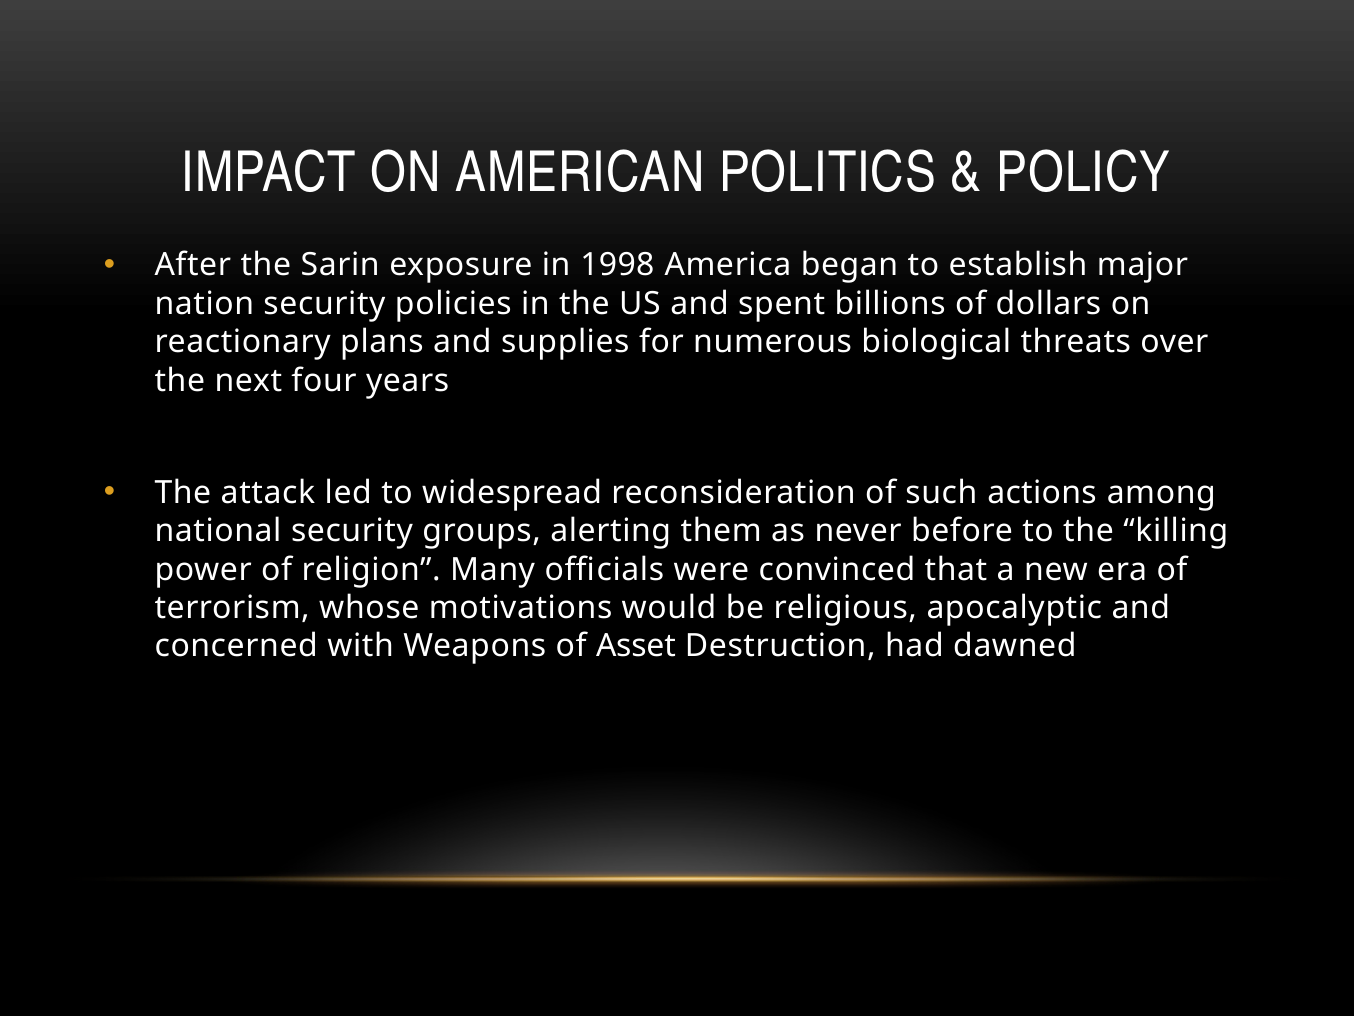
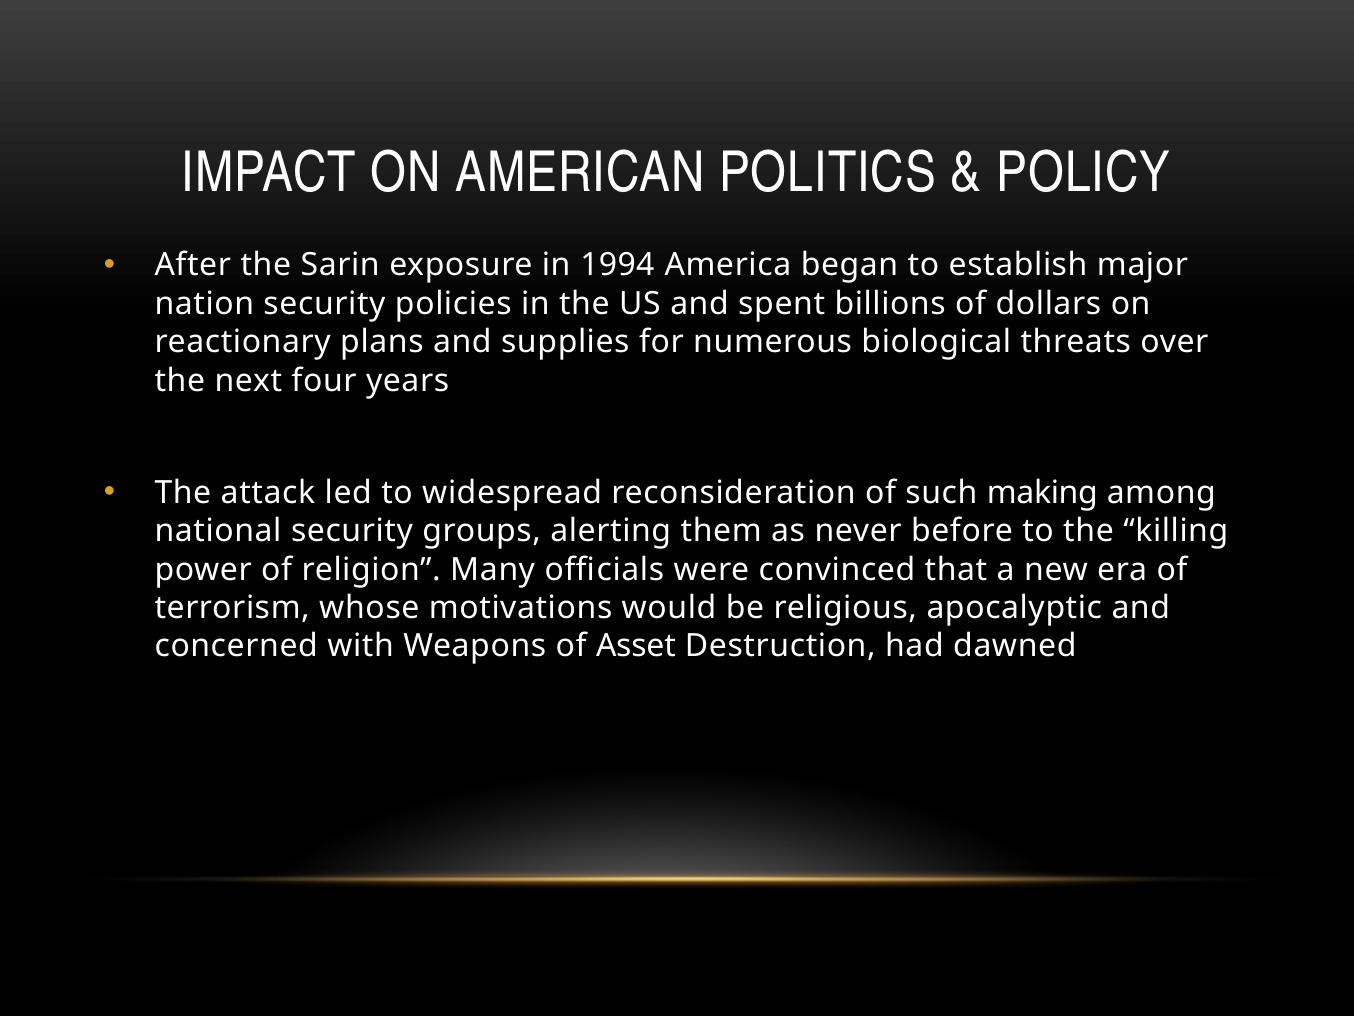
1998: 1998 -> 1994
actions: actions -> making
